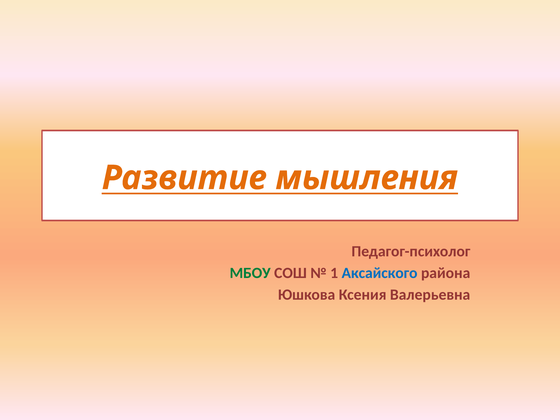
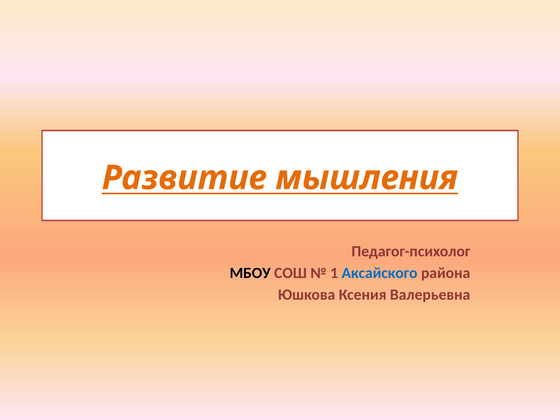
МБОУ colour: green -> black
